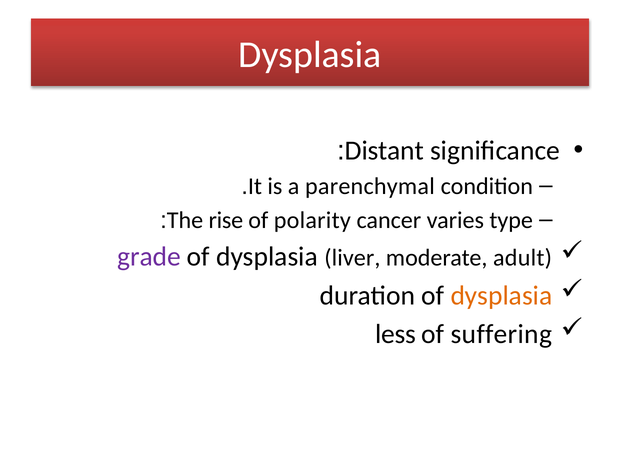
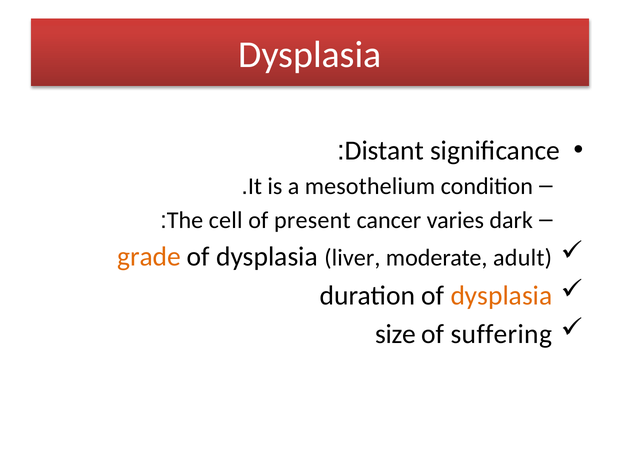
parenchymal: parenchymal -> mesothelium
rise: rise -> cell
polarity: polarity -> present
type: type -> dark
grade colour: purple -> orange
less: less -> size
